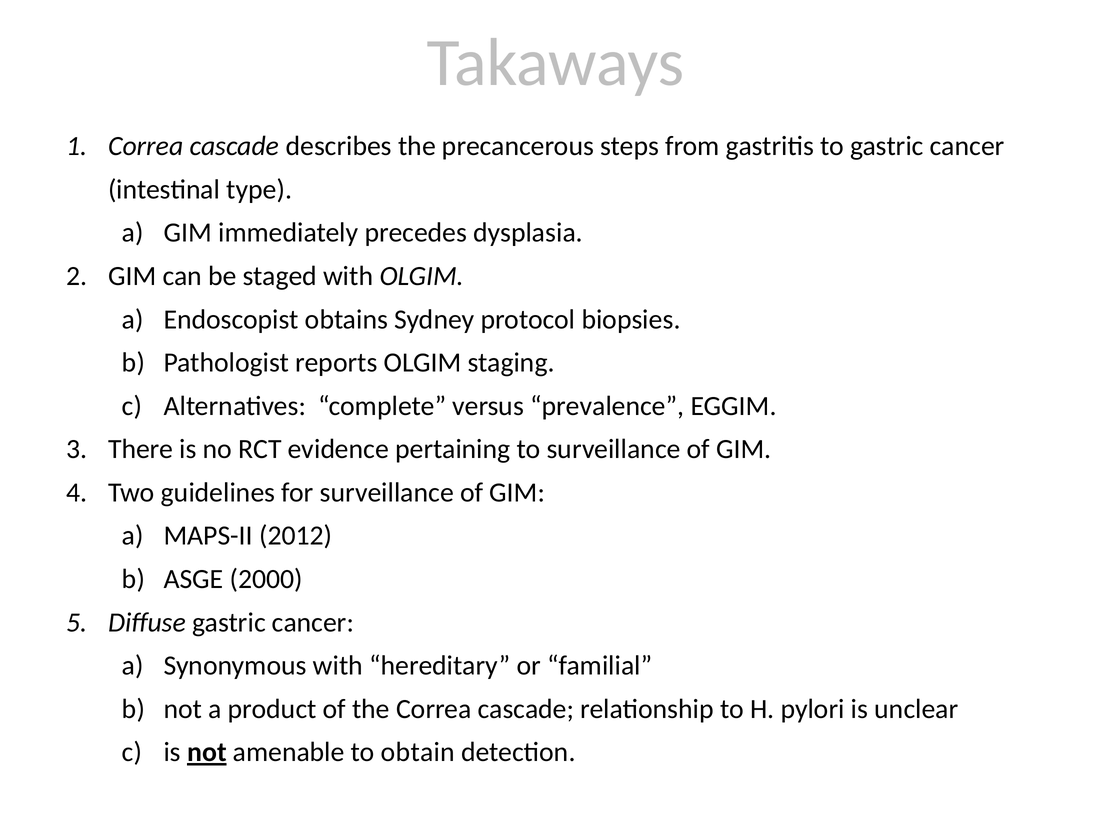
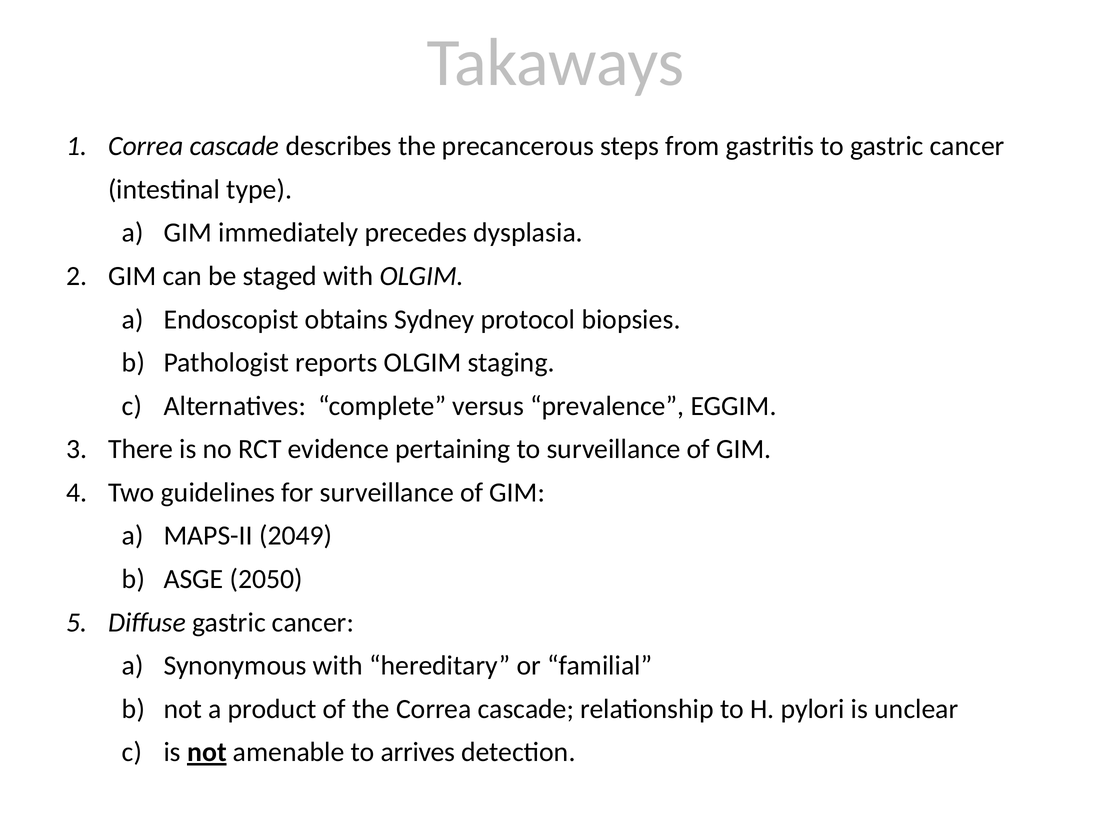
2012: 2012 -> 2049
2000: 2000 -> 2050
obtain: obtain -> arrives
